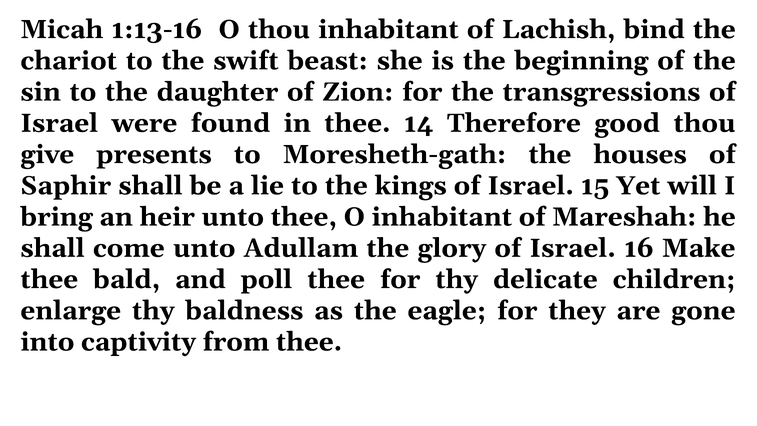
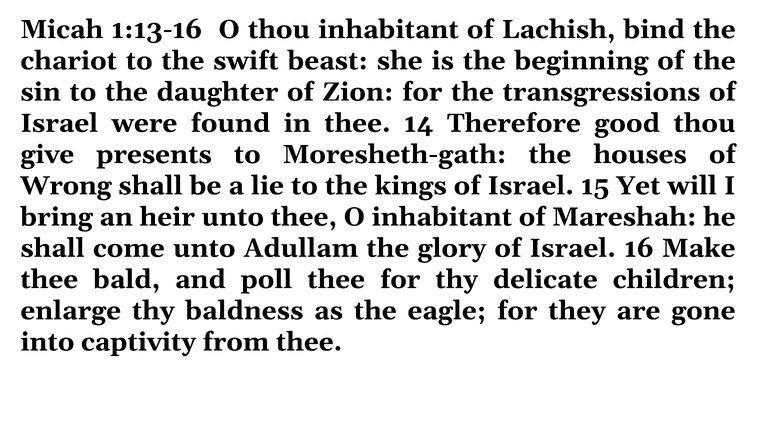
Saphir: Saphir -> Wrong
